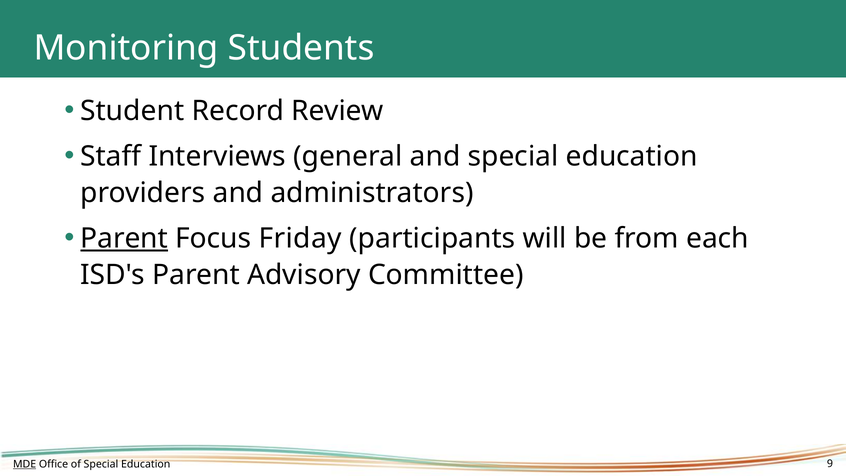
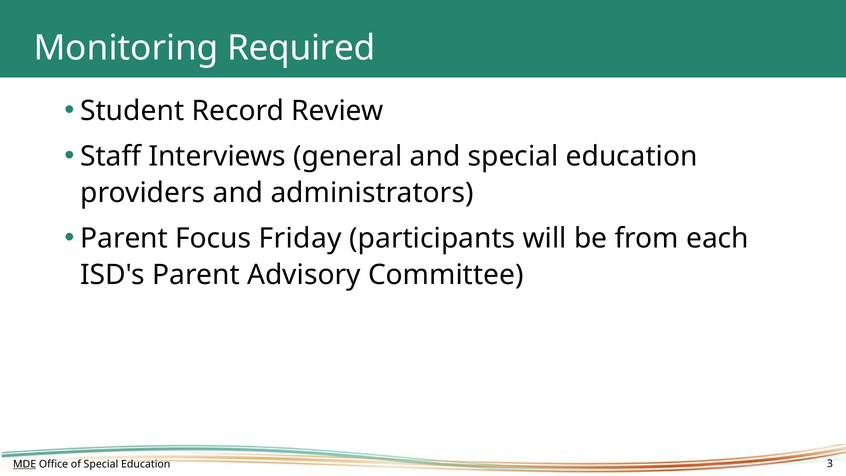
Students: Students -> Required
Parent at (124, 238) underline: present -> none
9: 9 -> 3
